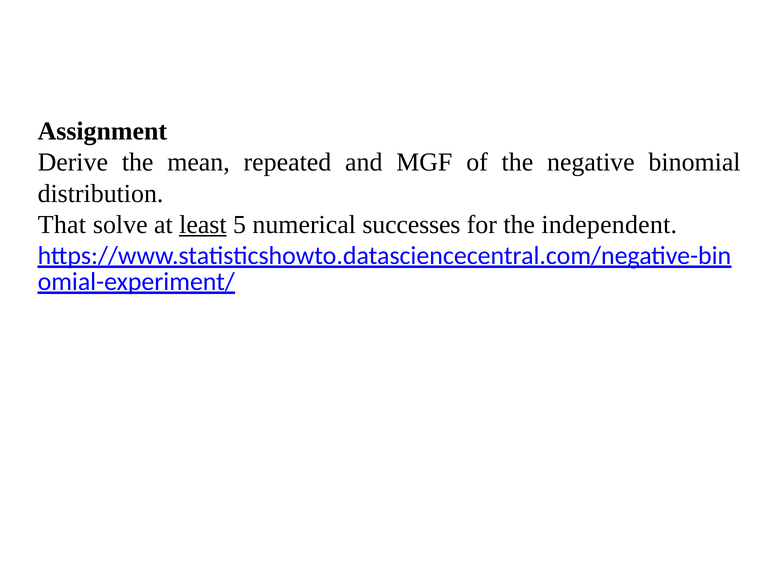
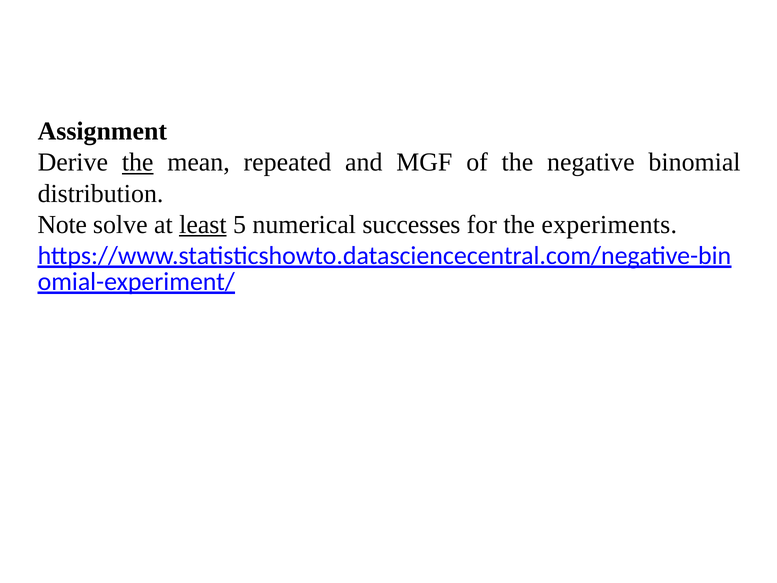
the at (138, 162) underline: none -> present
That: That -> Note
independent: independent -> experiments
